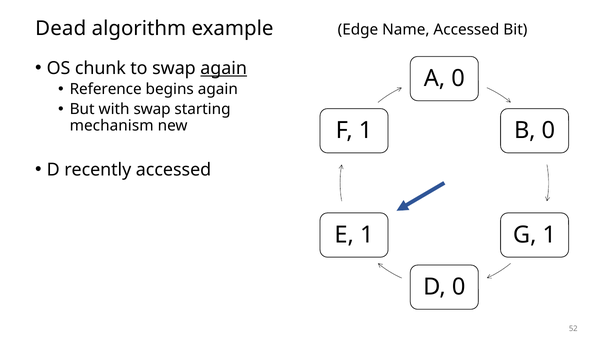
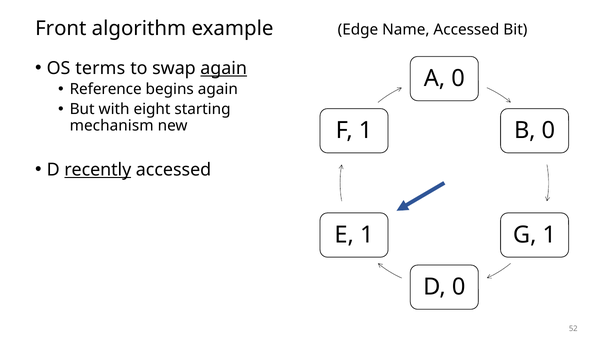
Dead: Dead -> Front
chunk: chunk -> terms
with swap: swap -> eight
recently underline: none -> present
